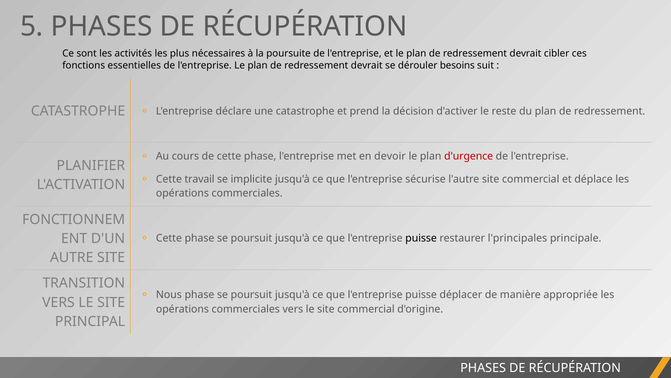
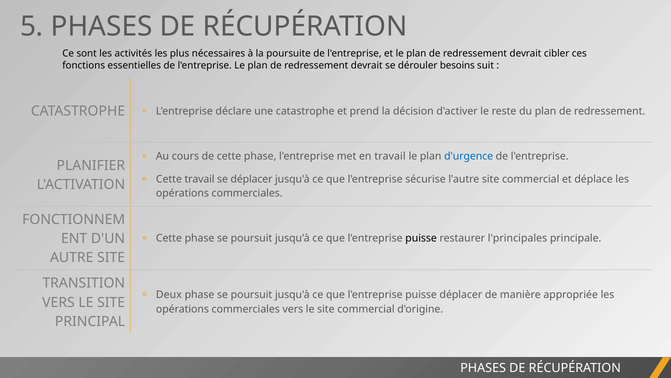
en devoir: devoir -> travail
d'urgence colour: red -> blue
se implicite: implicite -> déplacer
Nous: Nous -> Deux
